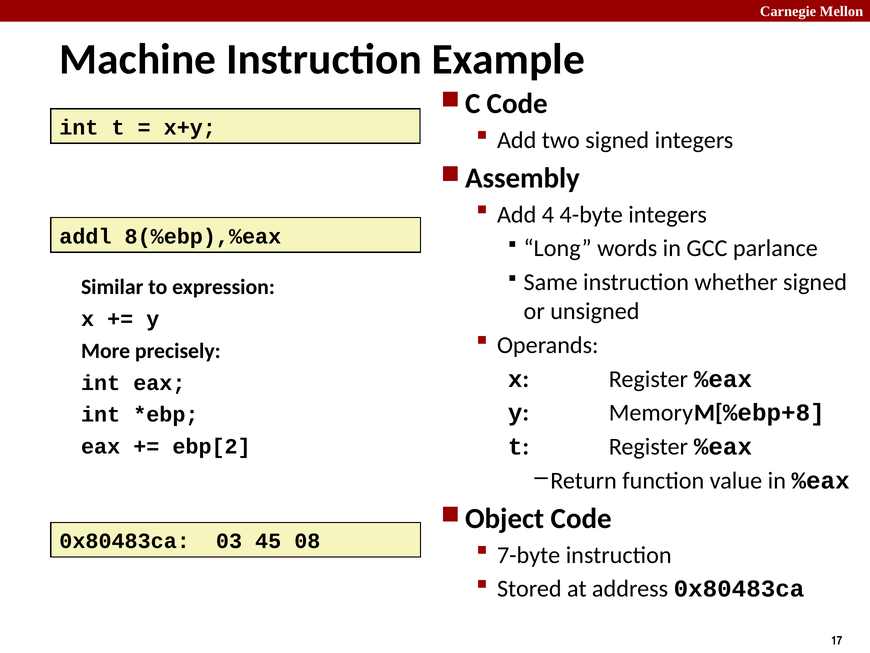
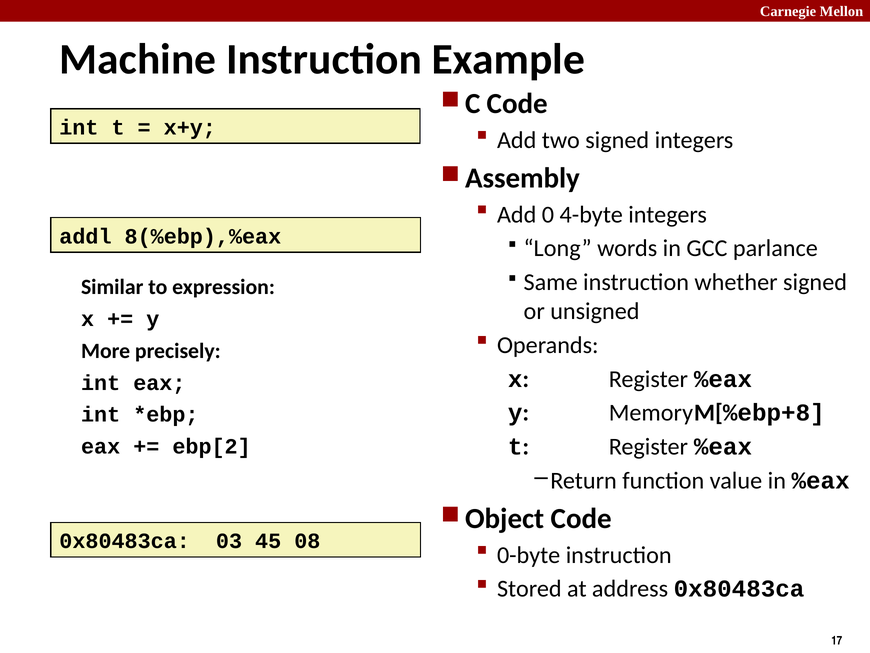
4: 4 -> 0
7-byte: 7-byte -> 0-byte
